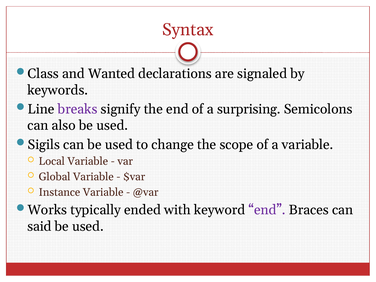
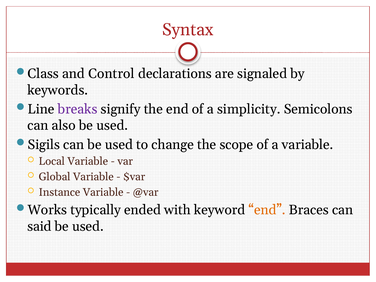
Wanted: Wanted -> Control
surprising: surprising -> simplicity
end at (267, 210) colour: purple -> orange
